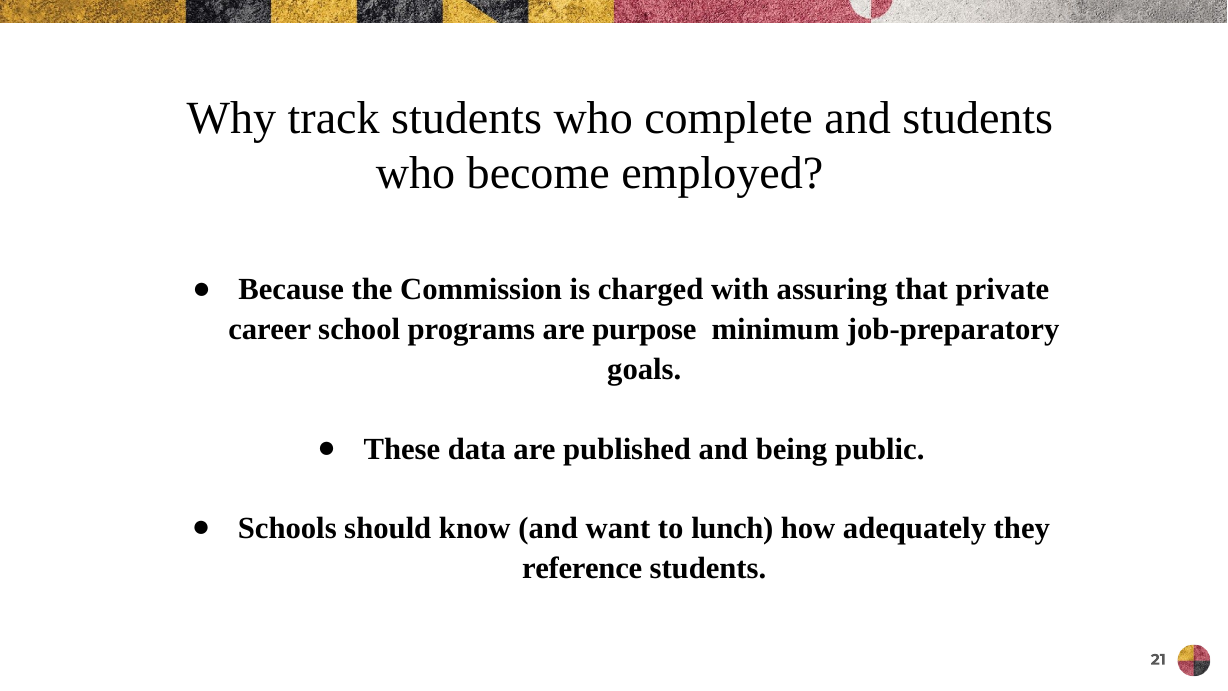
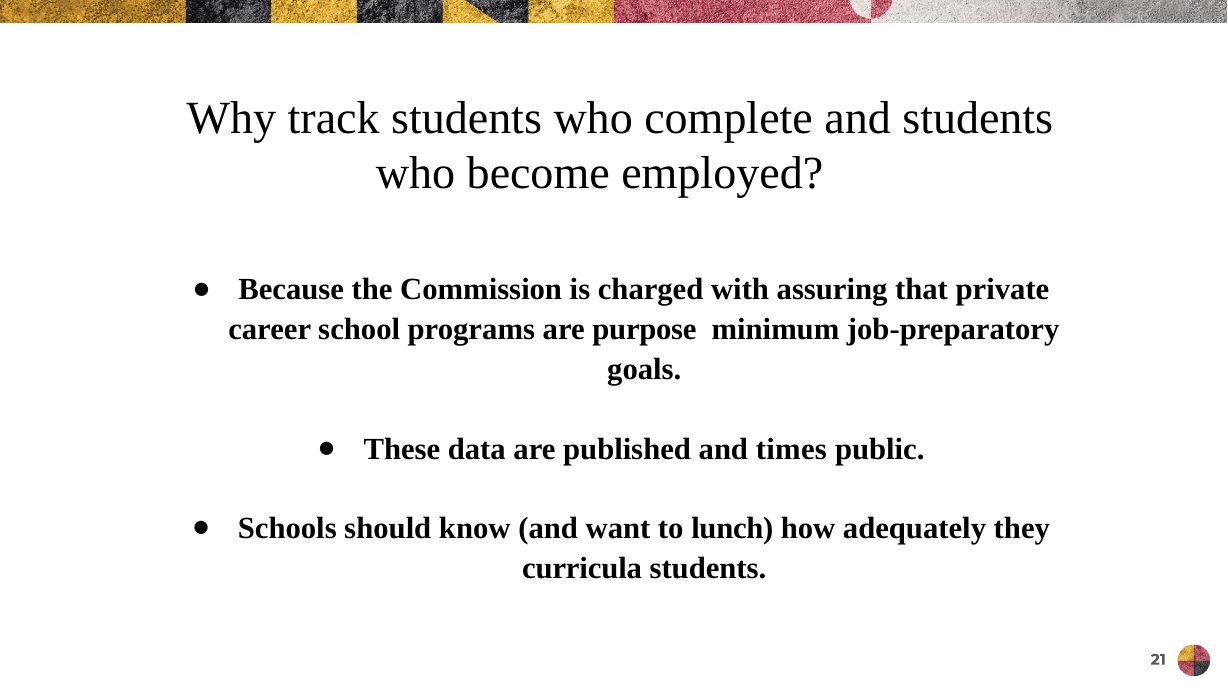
being: being -> times
reference: reference -> curricula
